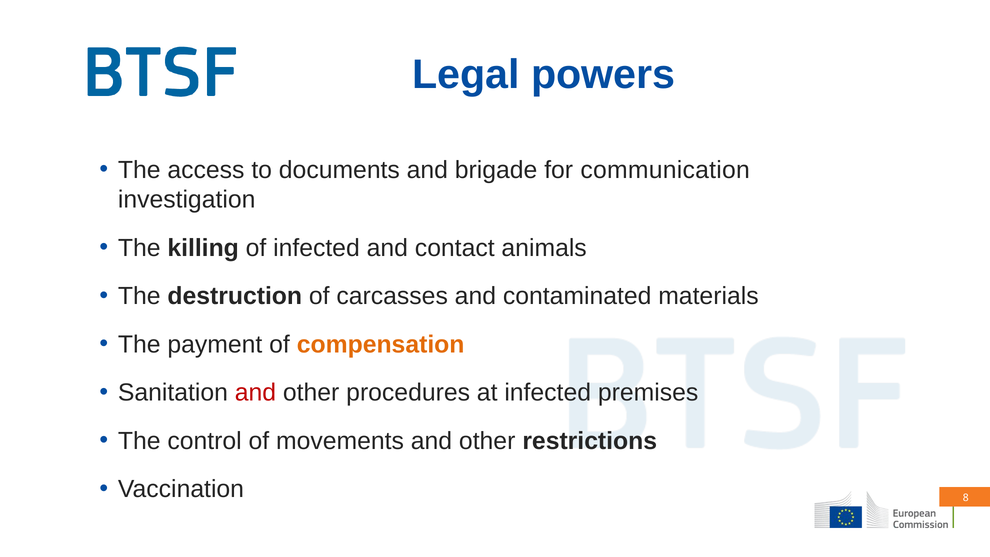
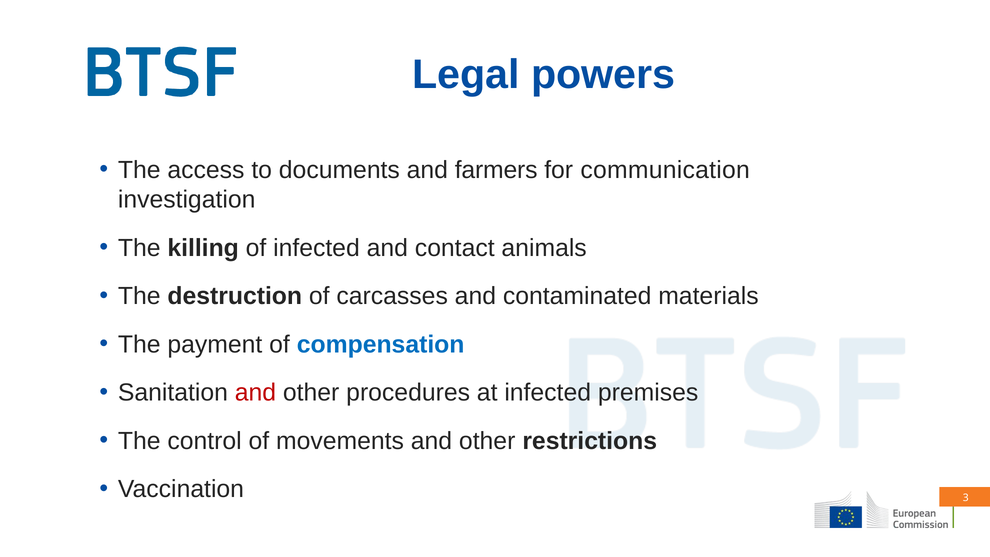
brigade: brigade -> farmers
compensation colour: orange -> blue
8: 8 -> 3
